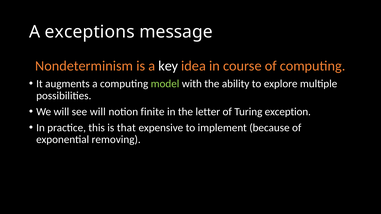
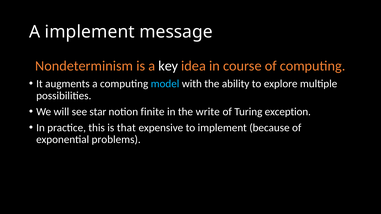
A exceptions: exceptions -> implement
model colour: light green -> light blue
see will: will -> star
letter: letter -> write
removing: removing -> problems
